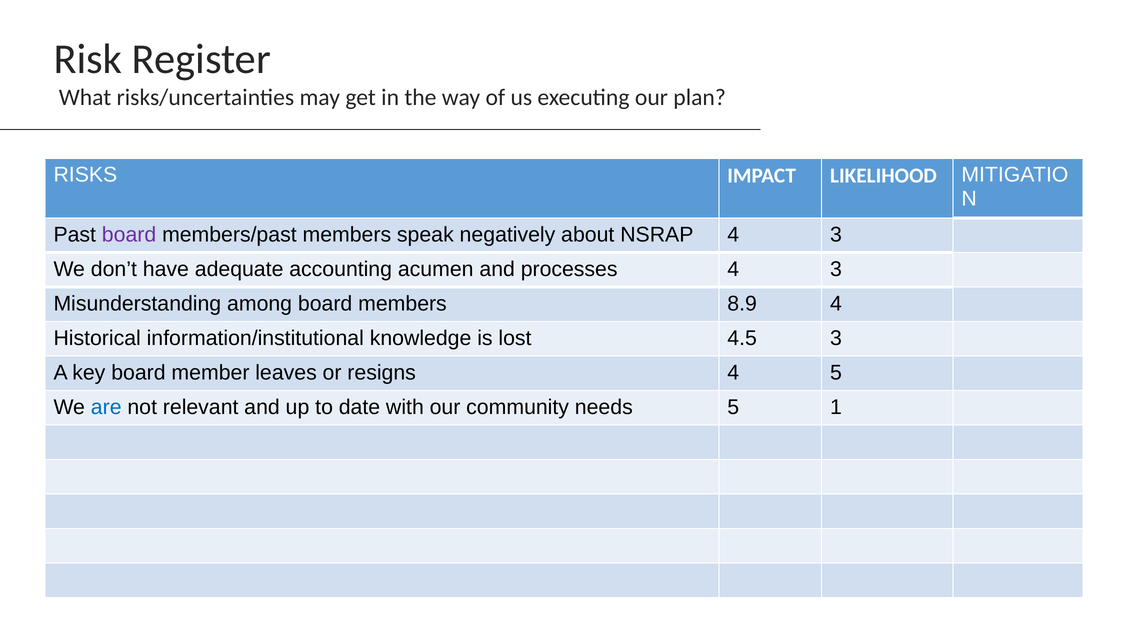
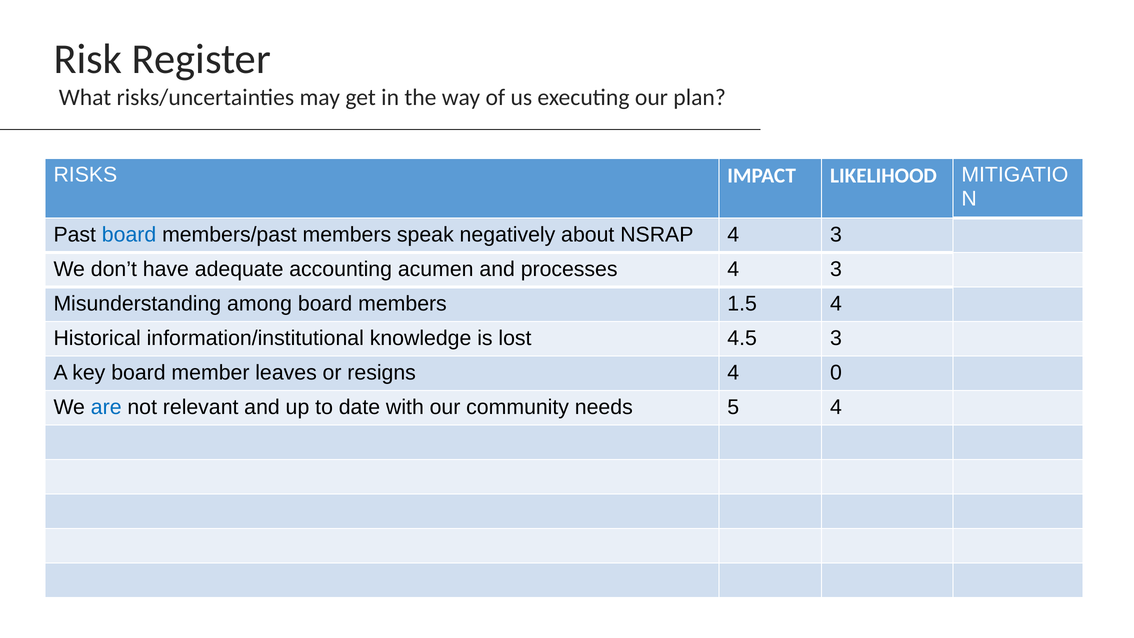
board at (129, 234) colour: purple -> blue
8.9: 8.9 -> 1.5
4 5: 5 -> 0
5 1: 1 -> 4
